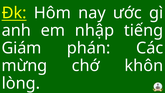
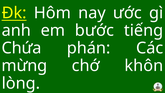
nhập: nhập -> bước
Giám: Giám -> Chứa
